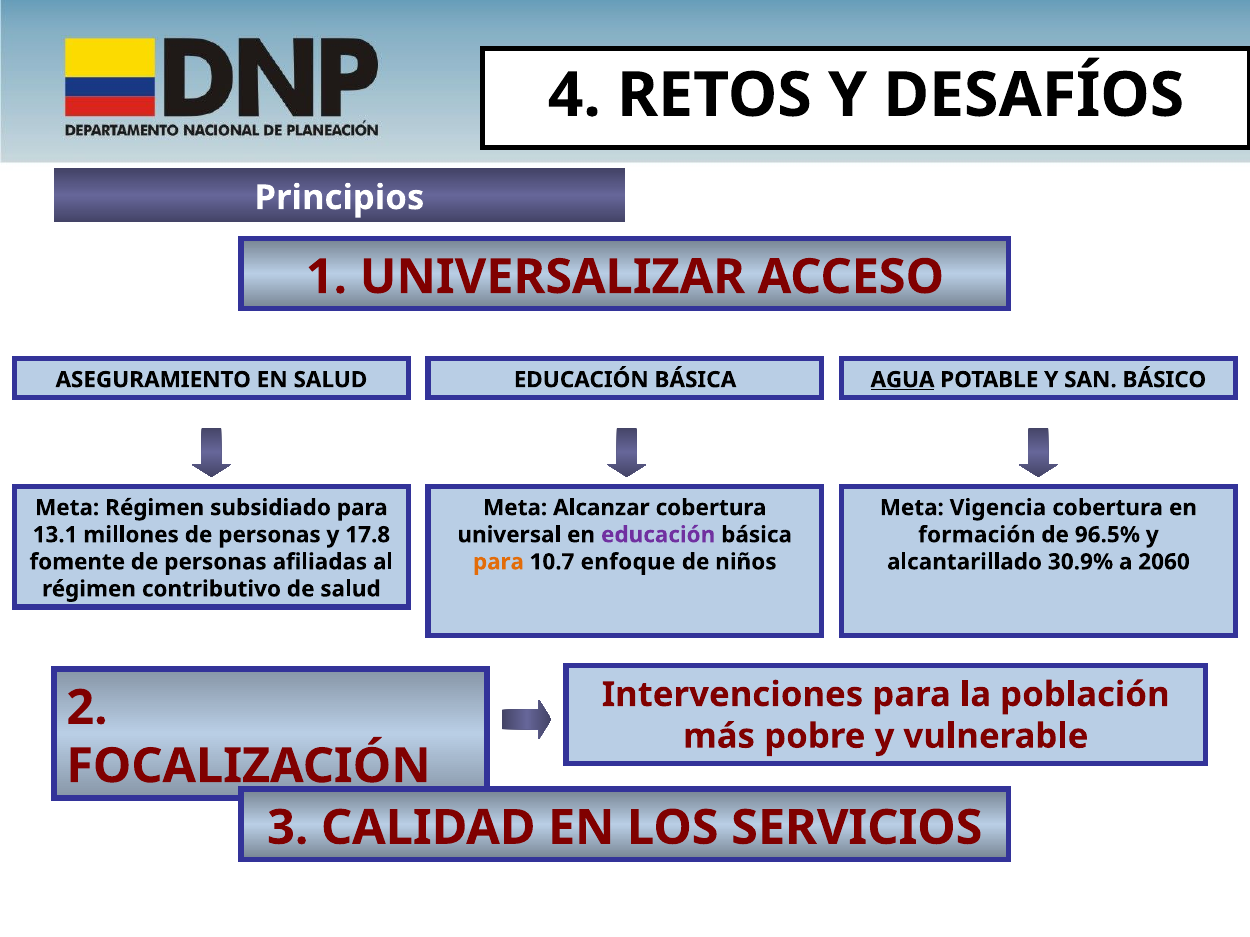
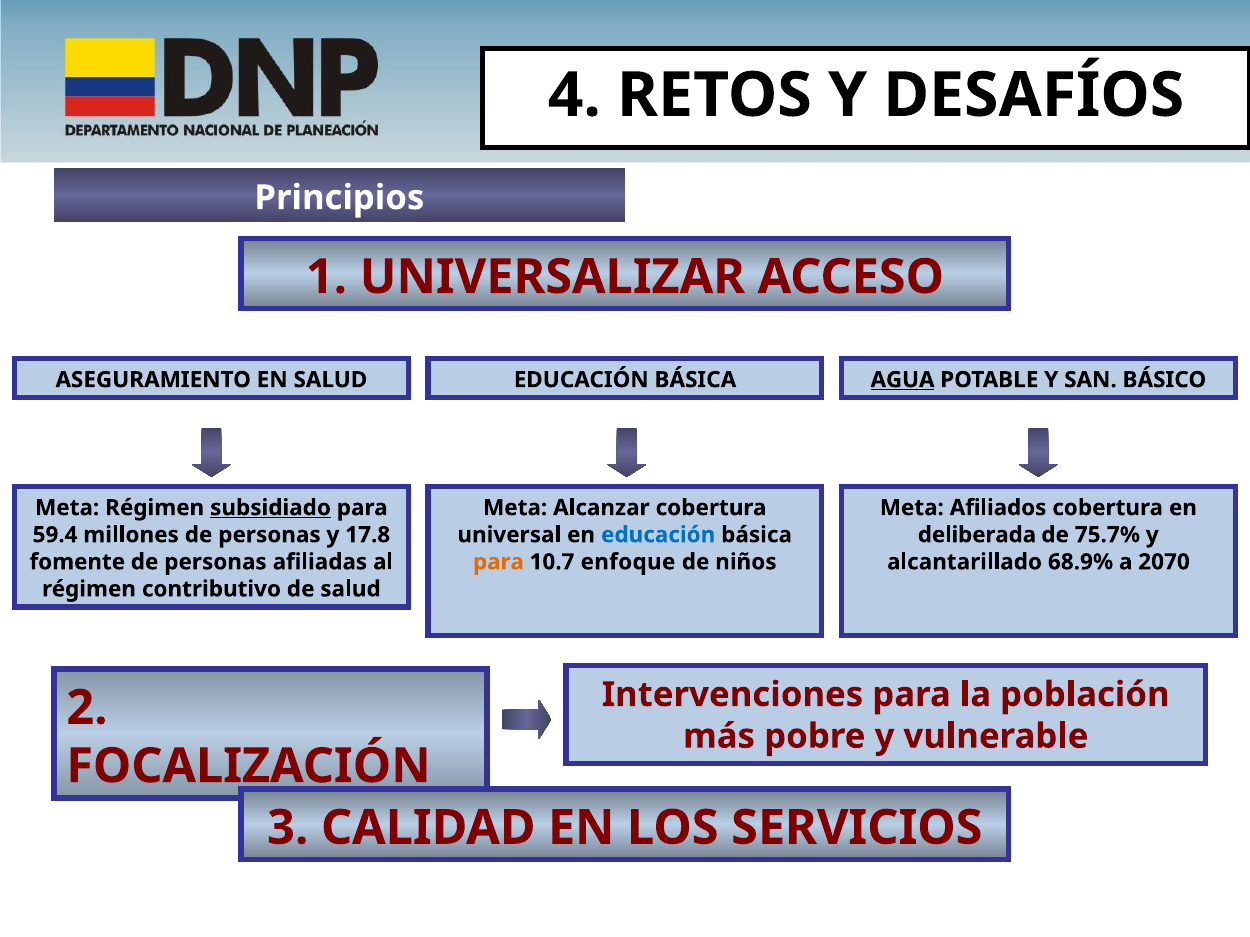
subsidiado underline: none -> present
Vigencia: Vigencia -> Afiliados
13.1: 13.1 -> 59.4
educación at (658, 535) colour: purple -> blue
formación: formación -> deliberada
96.5%: 96.5% -> 75.7%
30.9%: 30.9% -> 68.9%
2060: 2060 -> 2070
